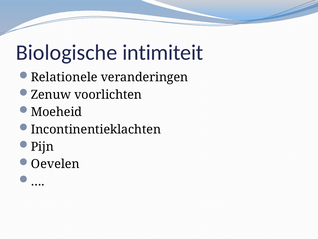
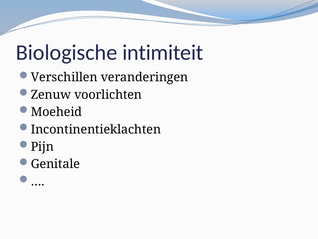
Relationele: Relationele -> Verschillen
Oevelen: Oevelen -> Genitale
